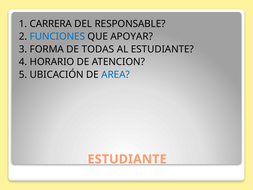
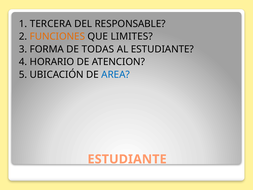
CARRERA: CARRERA -> TERCERA
FUNCIONES colour: blue -> orange
APOYAR: APOYAR -> LIMITES
